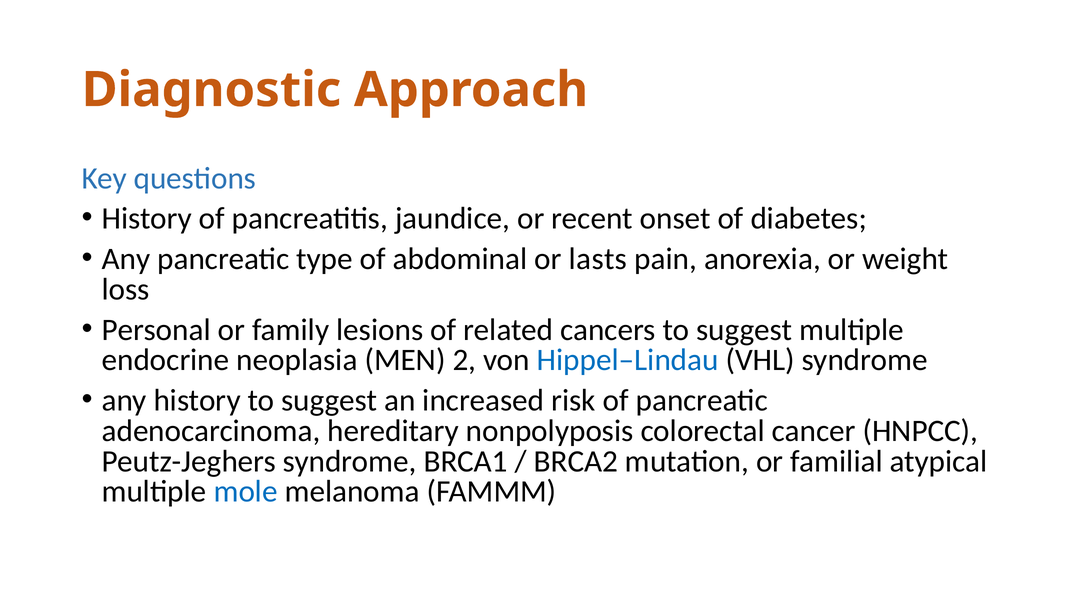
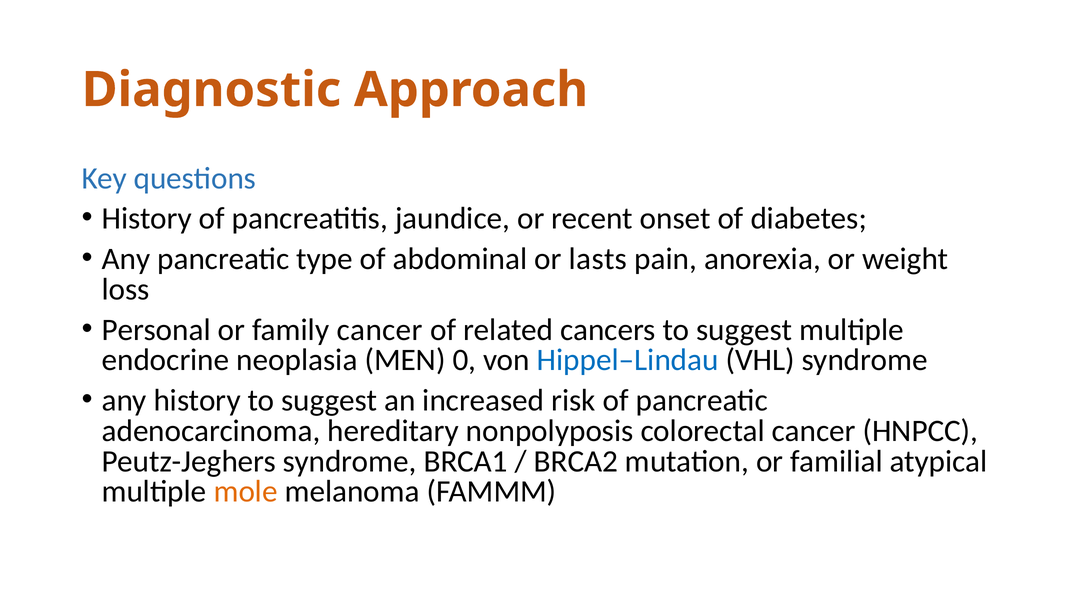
family lesions: lesions -> cancer
2: 2 -> 0
mole colour: blue -> orange
